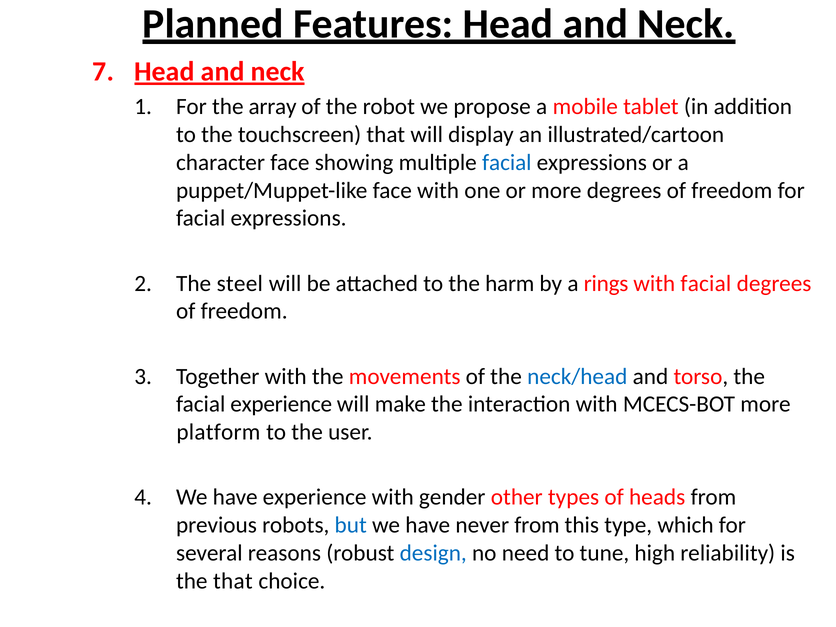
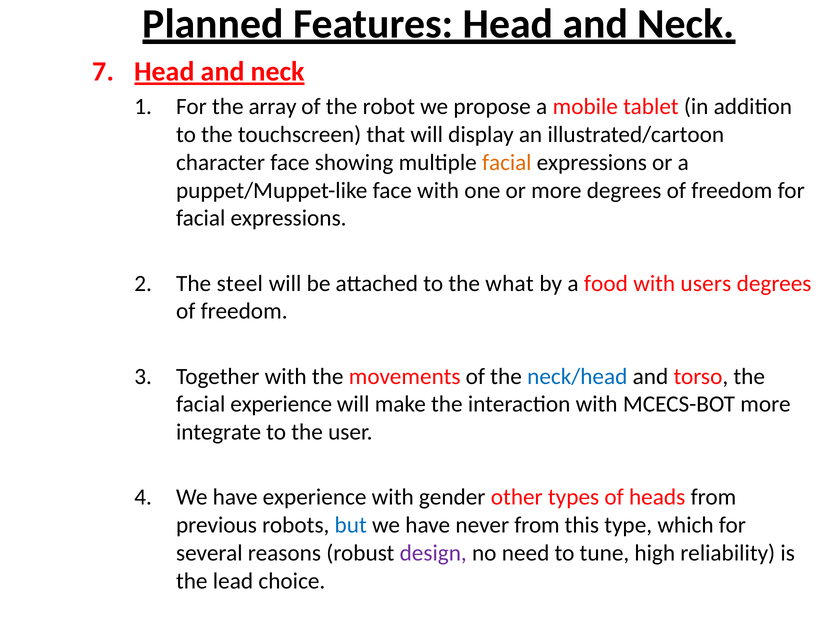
facial at (507, 162) colour: blue -> orange
harm: harm -> what
rings: rings -> food
with facial: facial -> users
platform: platform -> integrate
design colour: blue -> purple
the that: that -> lead
